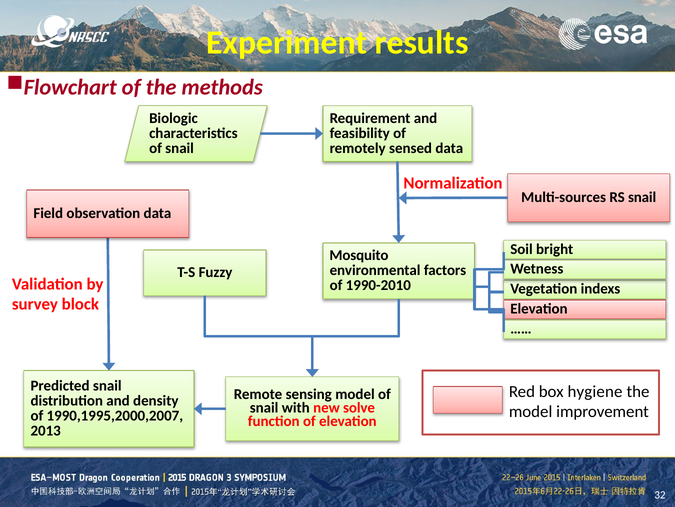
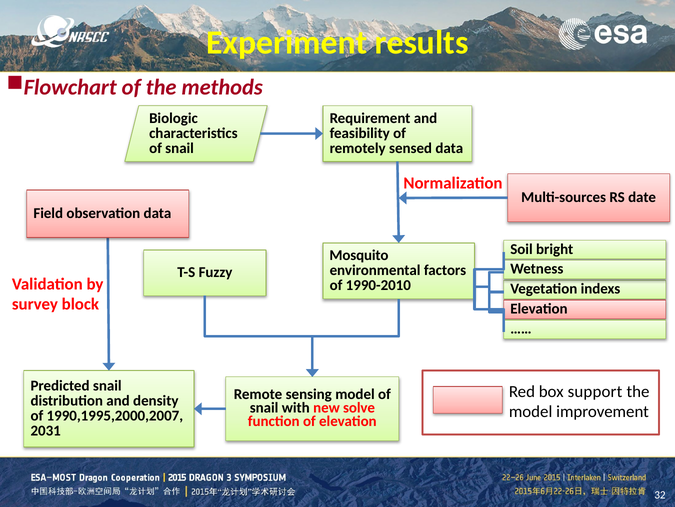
RS snail: snail -> date
hygiene: hygiene -> support
2013: 2013 -> 2031
